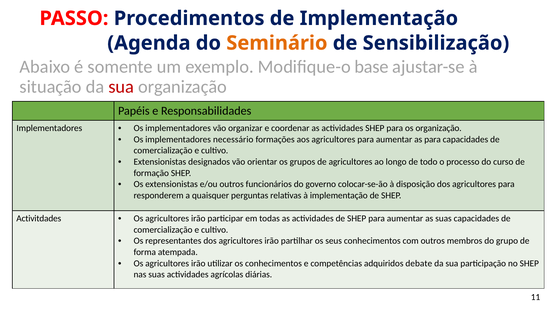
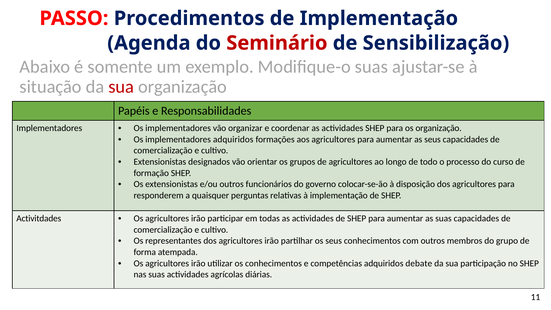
Seminário colour: orange -> red
Modifique-o base: base -> suas
implementadores necessário: necessário -> adquiridos
as para: para -> seus
